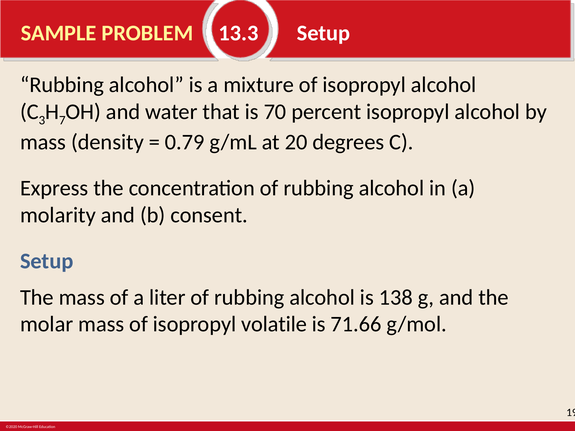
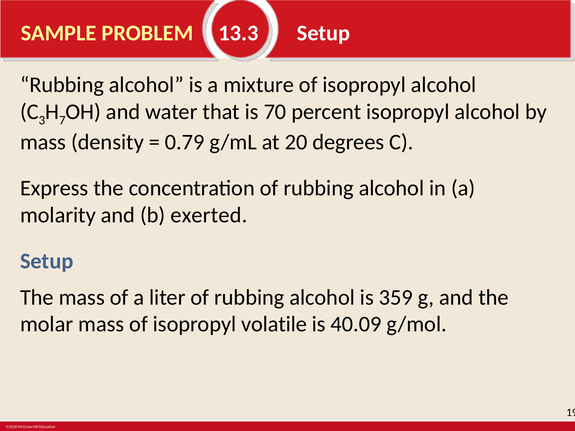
consent: consent -> exerted
138: 138 -> 359
71.66: 71.66 -> 40.09
